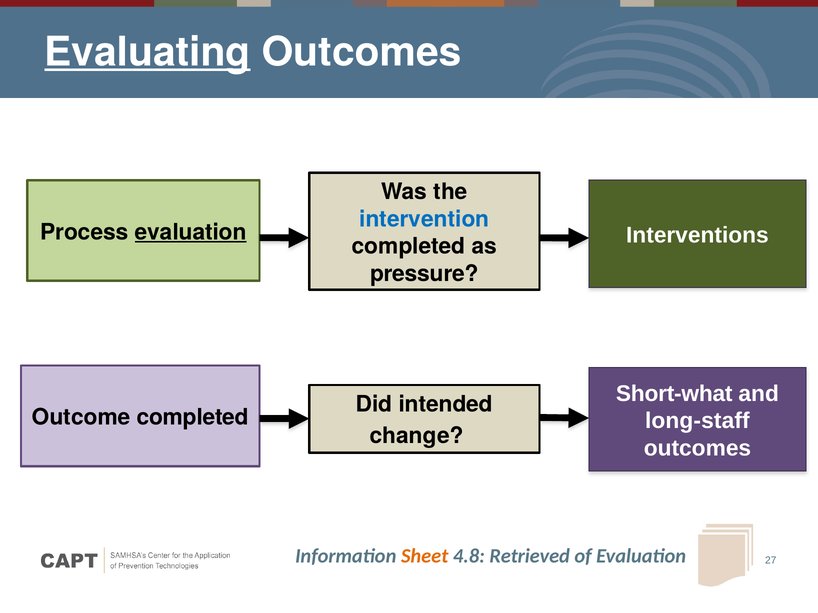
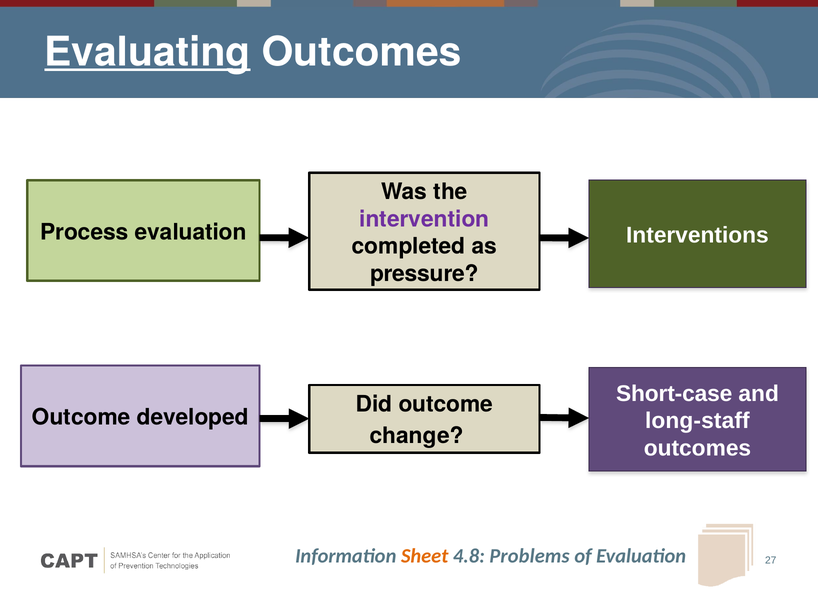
intervention colour: blue -> purple
evaluation at (191, 232) underline: present -> none
Short-what: Short-what -> Short-case
Did intended: intended -> outcome
Outcome completed: completed -> developed
Retrieved: Retrieved -> Problems
